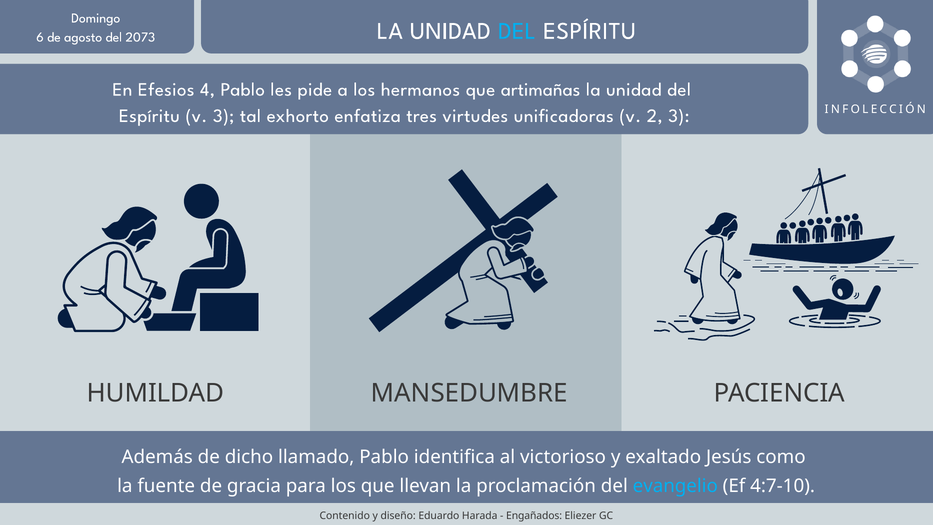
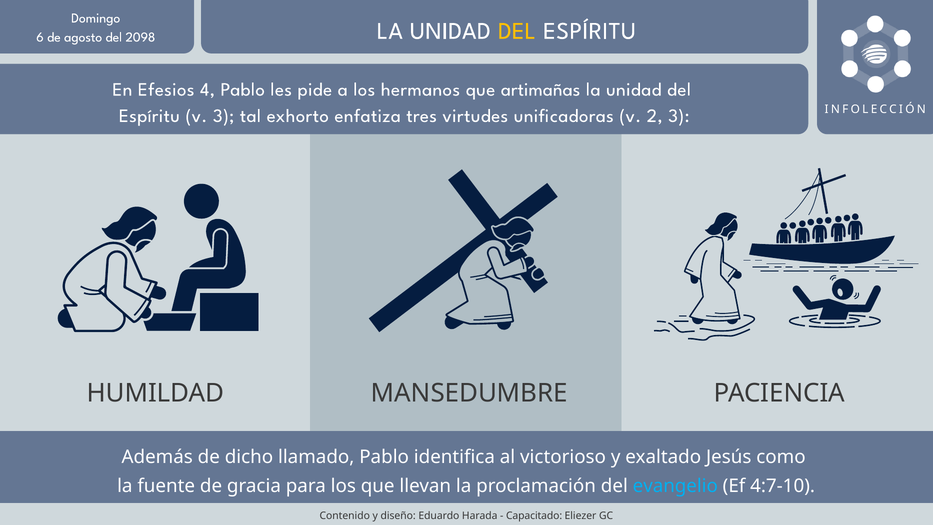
DEL at (517, 31) colour: light blue -> yellow
2073: 2073 -> 2098
Engañados: Engañados -> Capacitado
